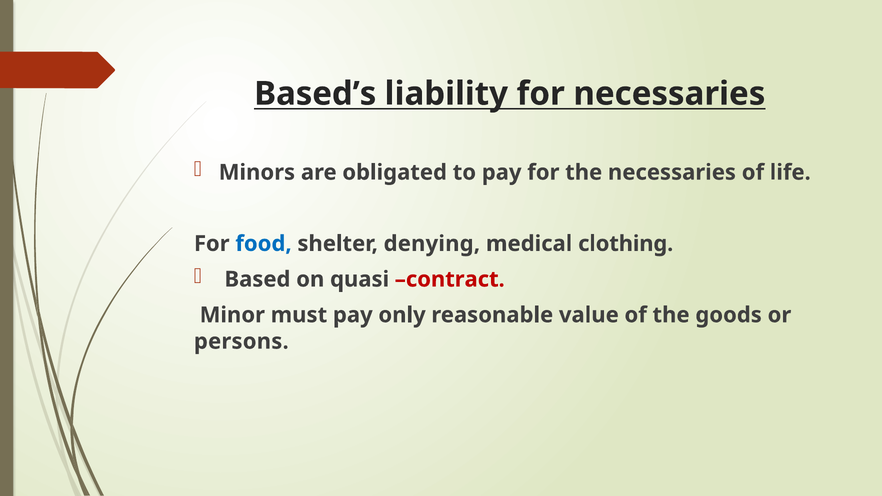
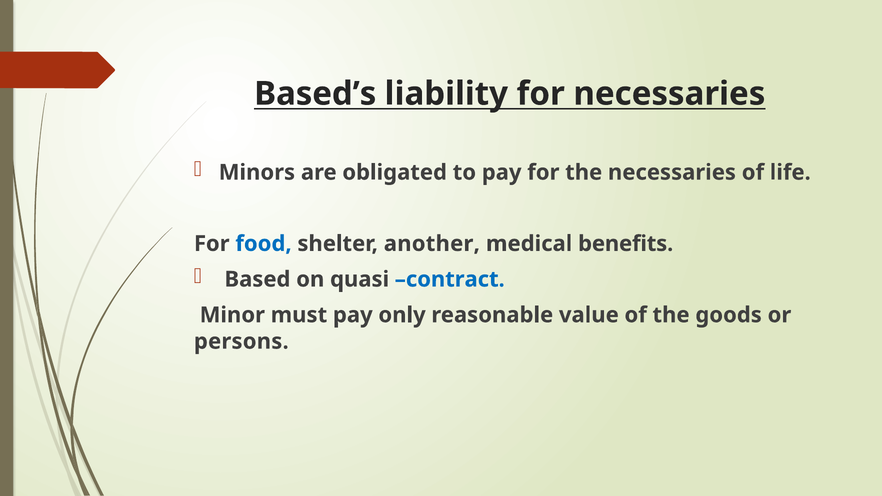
denying: denying -> another
clothing: clothing -> benefits
contract colour: red -> blue
